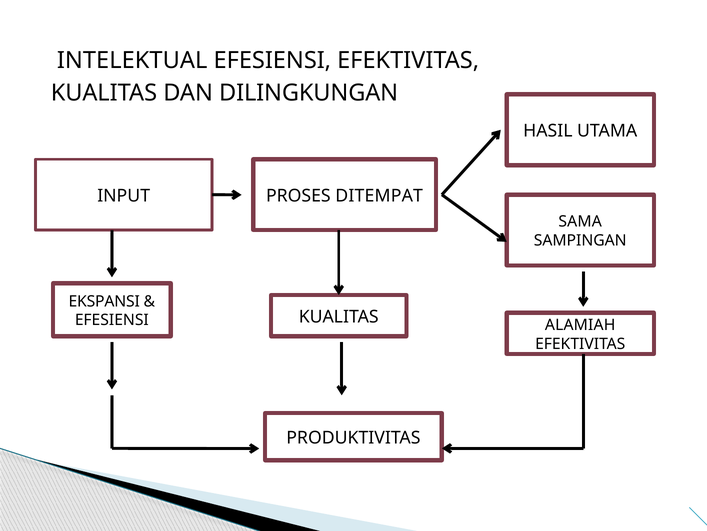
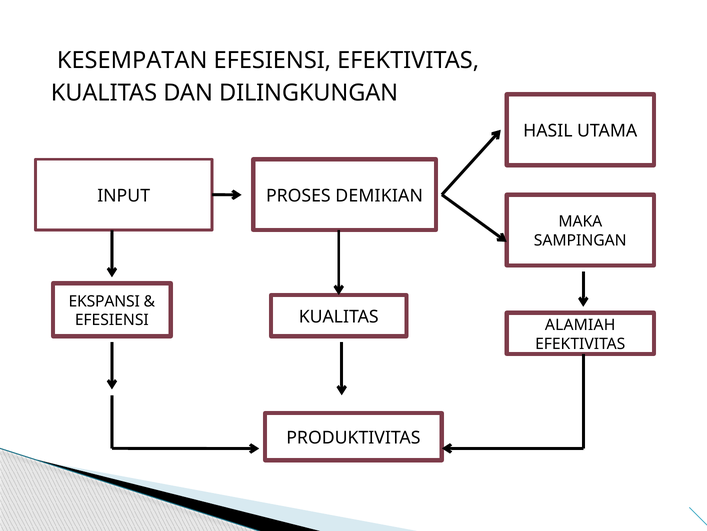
INTELEKTUAL: INTELEKTUAL -> KESEMPATAN
DITEMPAT: DITEMPAT -> DEMIKIAN
SAMA: SAMA -> MAKA
